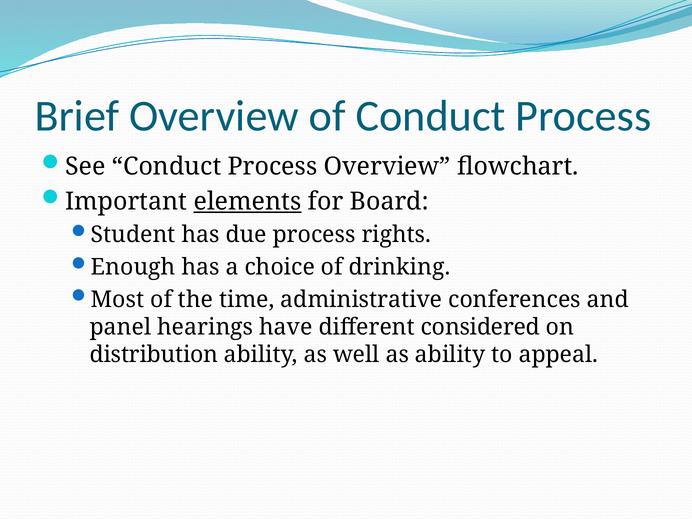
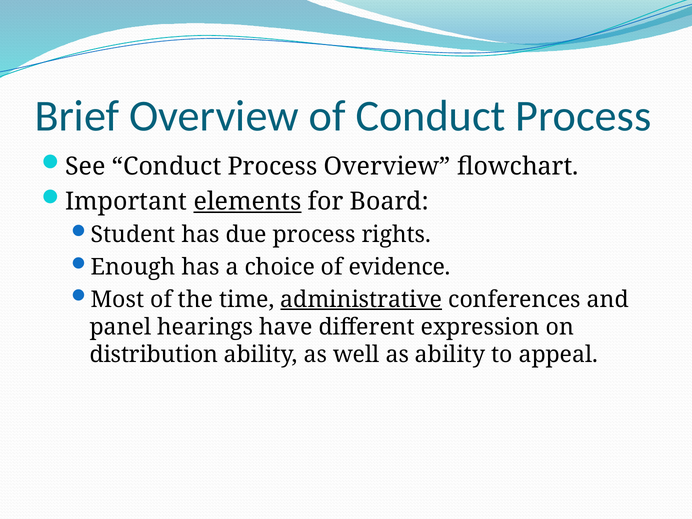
drinking: drinking -> evidence
administrative underline: none -> present
considered: considered -> expression
